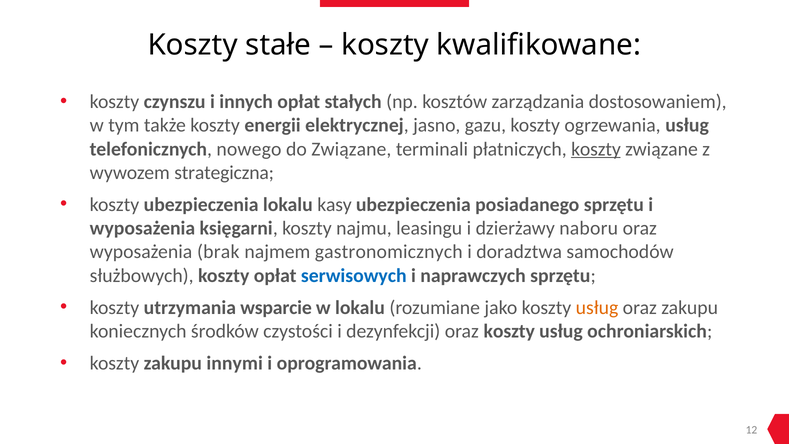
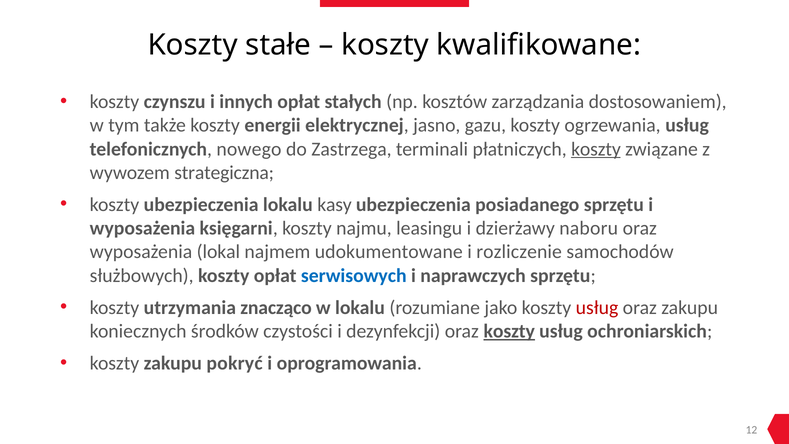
do Związane: Związane -> Zastrzega
brak: brak -> lokal
gastronomicznych: gastronomicznych -> udokumentowane
doradztwa: doradztwa -> rozliczenie
wsparcie: wsparcie -> znacząco
usług at (597, 307) colour: orange -> red
koszty at (509, 331) underline: none -> present
innymi: innymi -> pokryć
